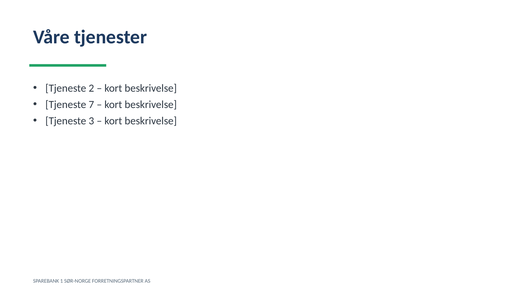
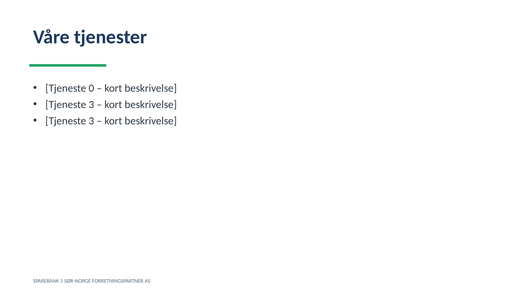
2: 2 -> 0
7 at (91, 105): 7 -> 3
